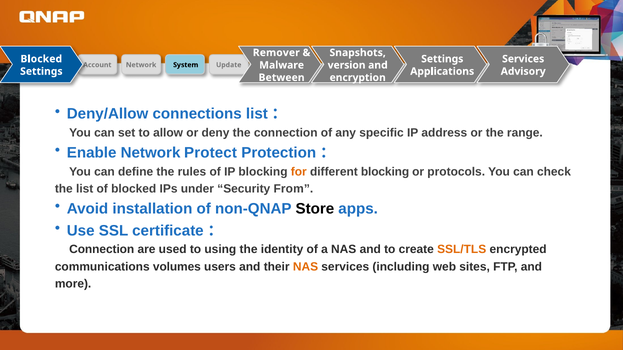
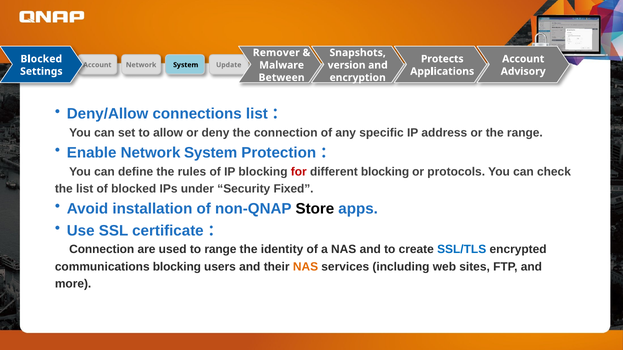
Settings at (442, 59): Settings -> Protects
Services at (523, 59): Services -> Account
Network Protect: Protect -> System
for colour: orange -> red
From: From -> Fixed
to using: using -> range
SSL/TLS colour: orange -> blue
communications volumes: volumes -> blocking
